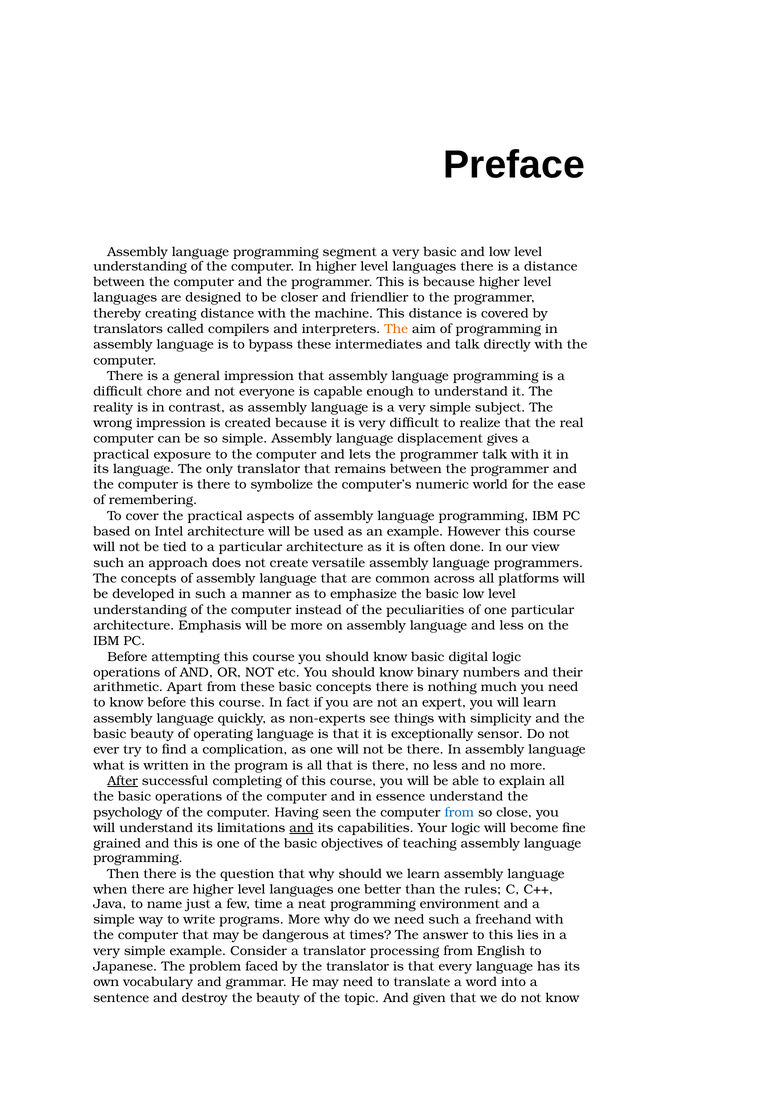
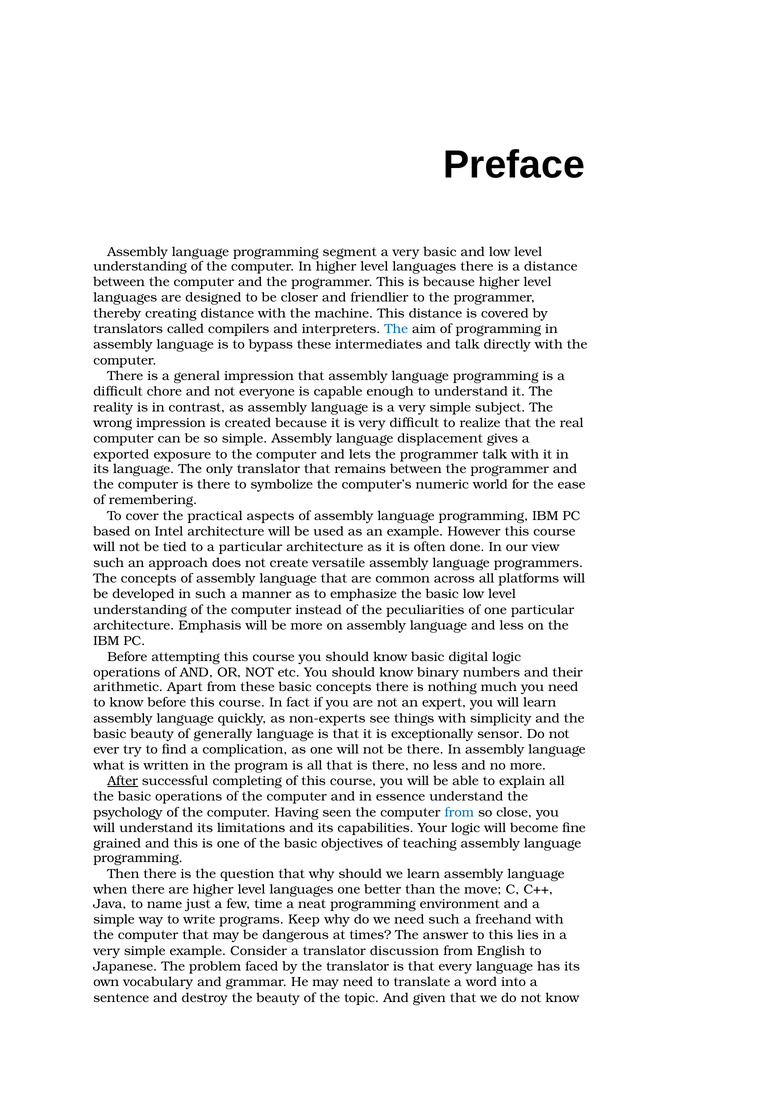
The at (396, 329) colour: orange -> blue
practical at (121, 454): practical -> exported
operating: operating -> generally
and at (301, 828) underline: present -> none
rules: rules -> move
programs More: More -> Keep
processing: processing -> discussion
